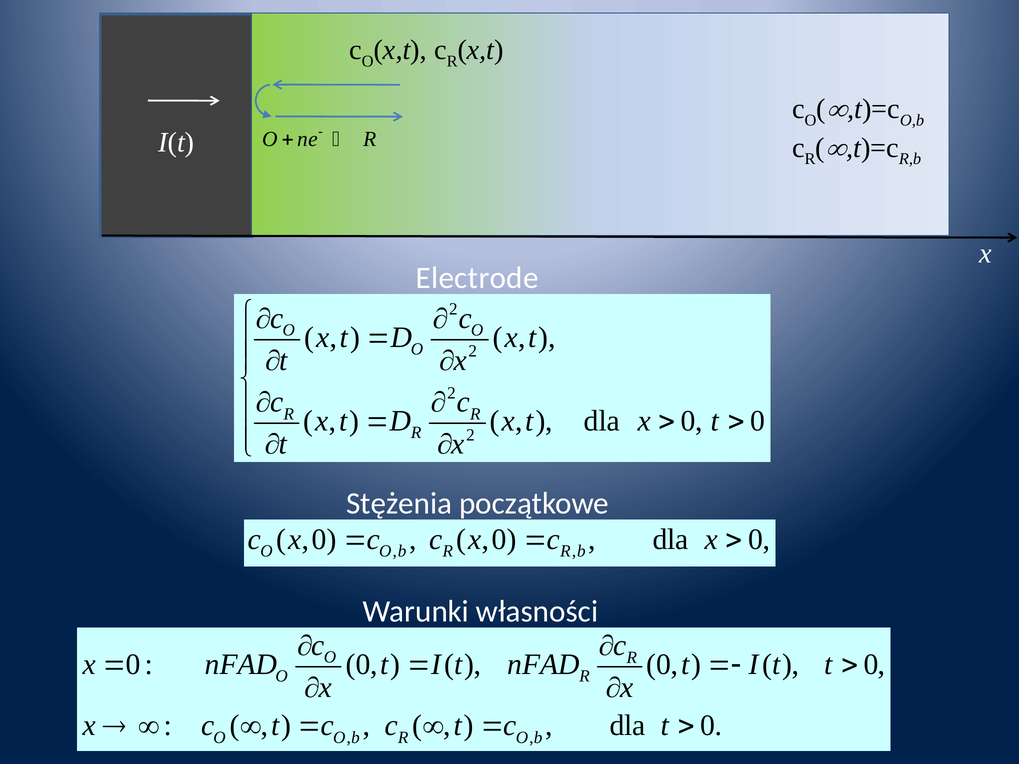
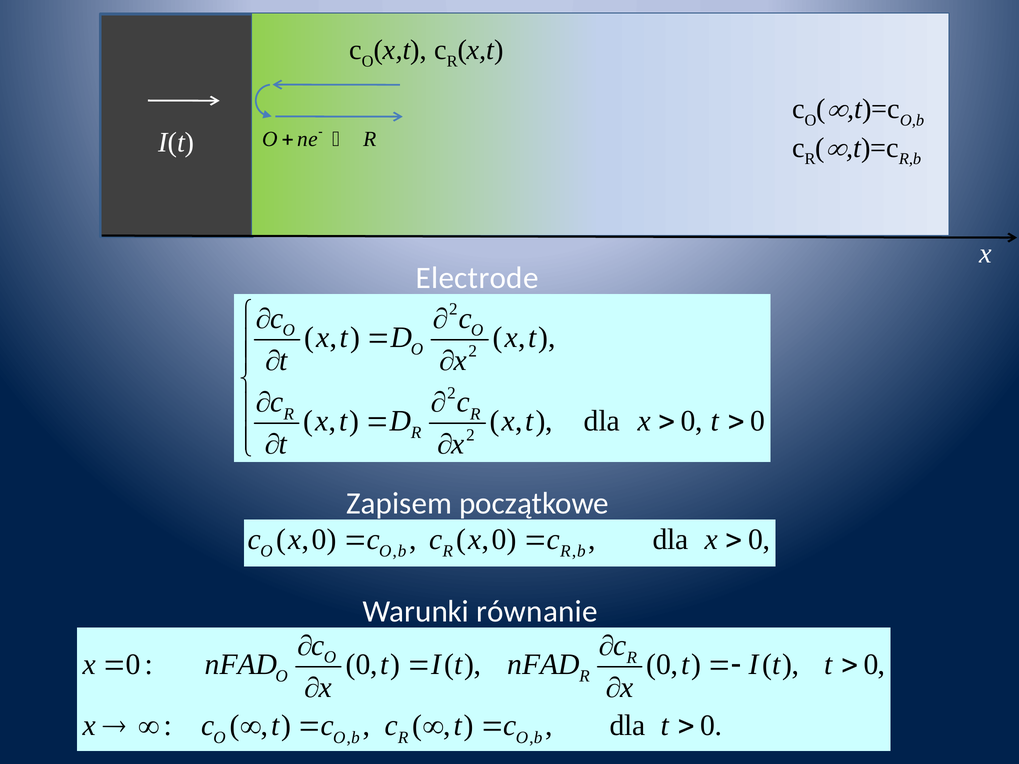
Stężenia: Stężenia -> Zapisem
własności: własności -> równanie
